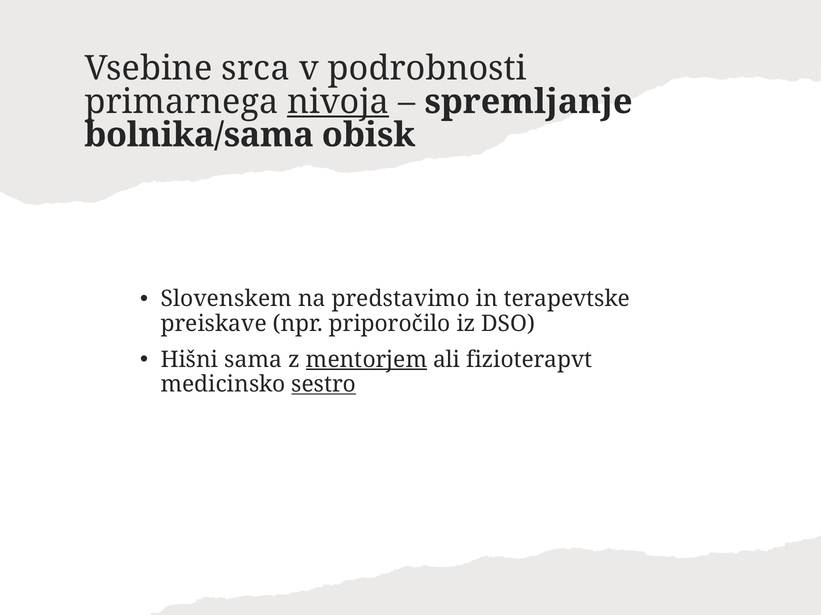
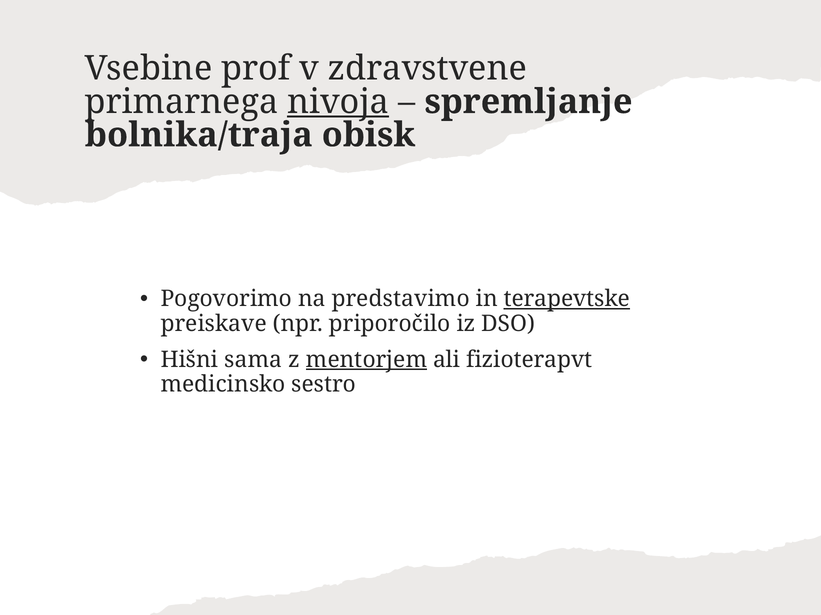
srca: srca -> prof
podrobnosti: podrobnosti -> zdravstvene
bolnika/sama: bolnika/sama -> bolnika/traja
Slovenskem: Slovenskem -> Pogovorimo
terapevtske underline: none -> present
sestro underline: present -> none
